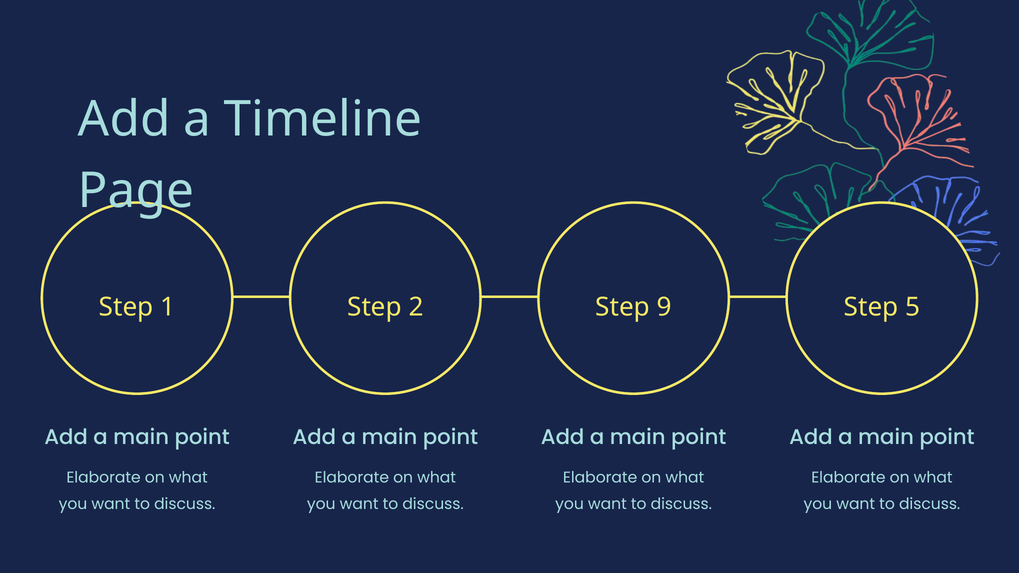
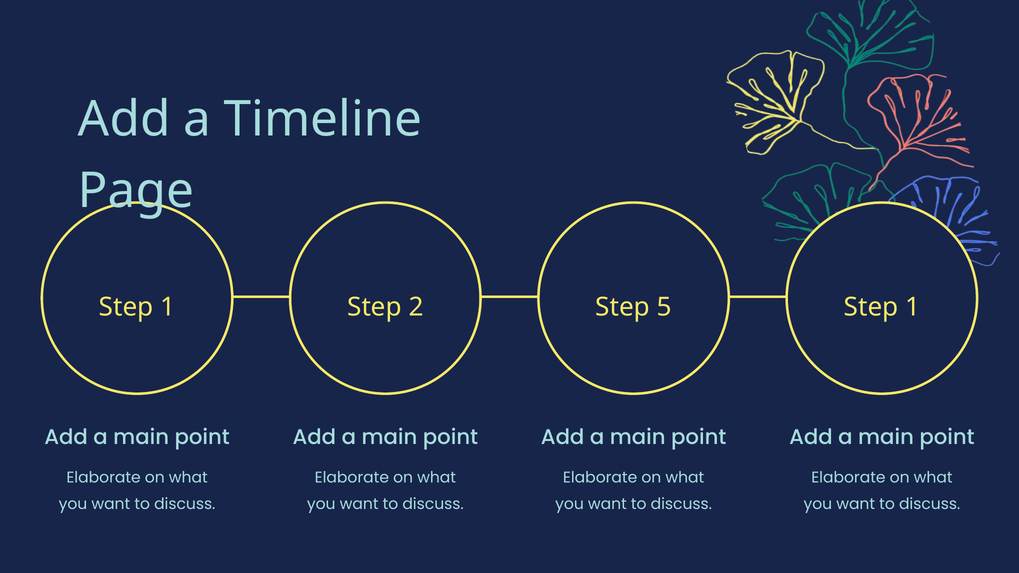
9: 9 -> 5
5 at (913, 307): 5 -> 1
